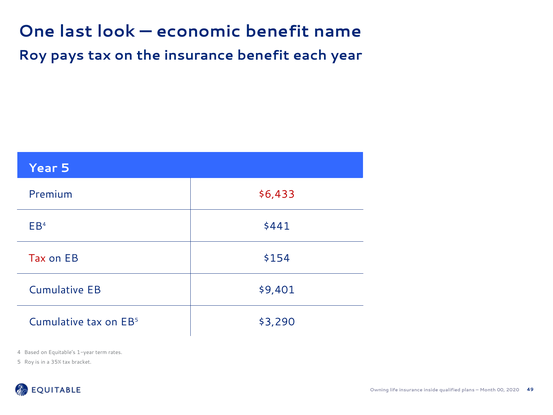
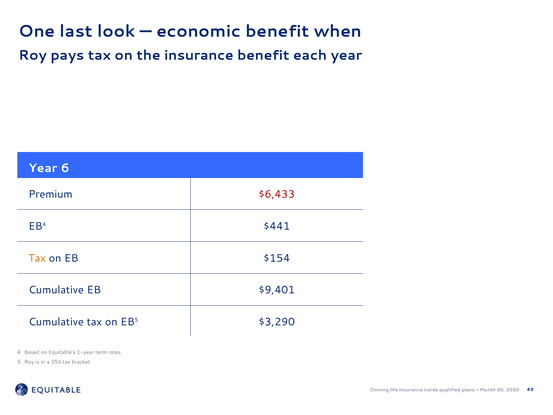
name: name -> when
Year 5: 5 -> 6
Tax at (37, 258) colour: red -> orange
